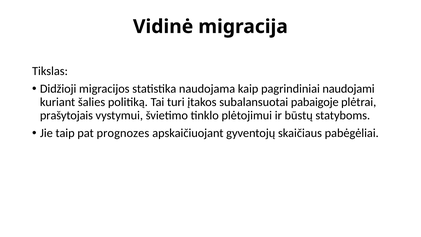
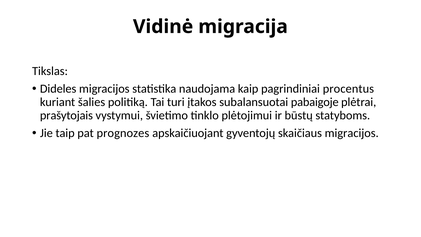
Didžioji: Didžioji -> Dideles
naudojami: naudojami -> procentus
skaičiaus pabėgėliai: pabėgėliai -> migracijos
